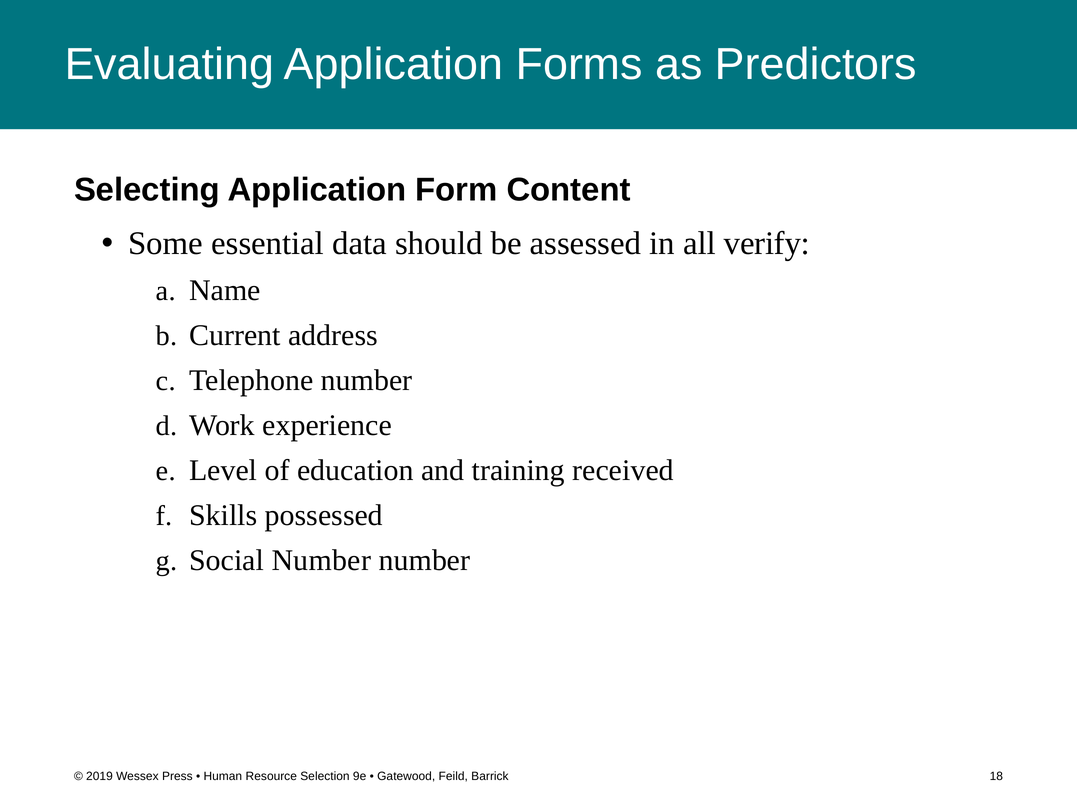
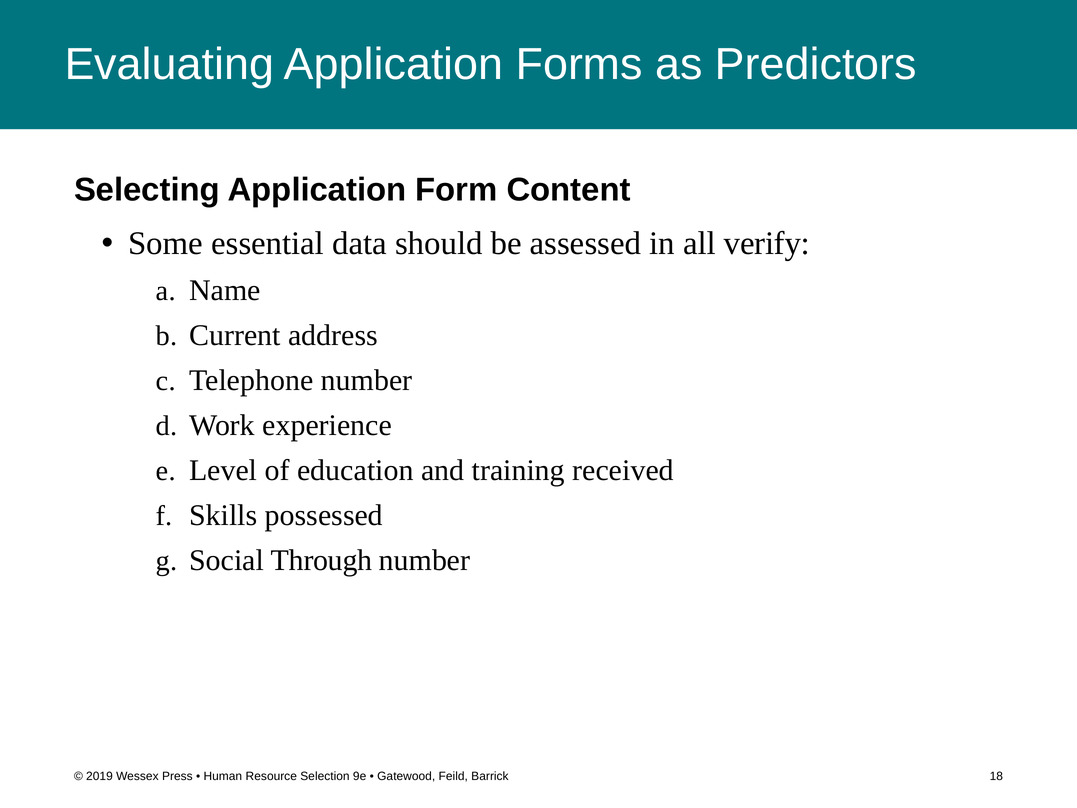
Social Number: Number -> Through
